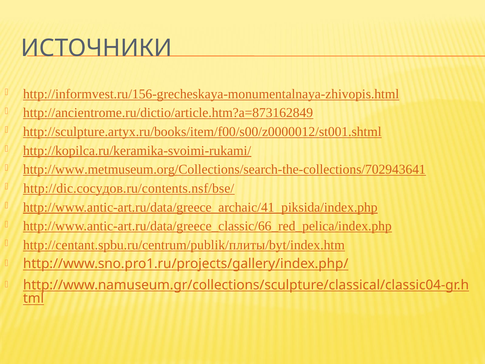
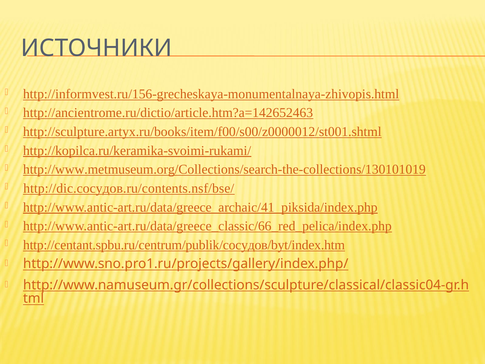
http://ancientrome.ru/dictio/article.htm?a=873162849: http://ancientrome.ru/dictio/article.htm?a=873162849 -> http://ancientrome.ru/dictio/article.htm?a=142652463
http://www.metmuseum.org/Collections/search-the-collections/702943641: http://www.metmuseum.org/Collections/search-the-collections/702943641 -> http://www.metmuseum.org/Collections/search-the-collections/130101019
http://centant.spbu.ru/centrum/publik/плиты/byt/index.htm: http://centant.spbu.ru/centrum/publik/плиты/byt/index.htm -> http://centant.spbu.ru/centrum/publik/сосудов/byt/index.htm
